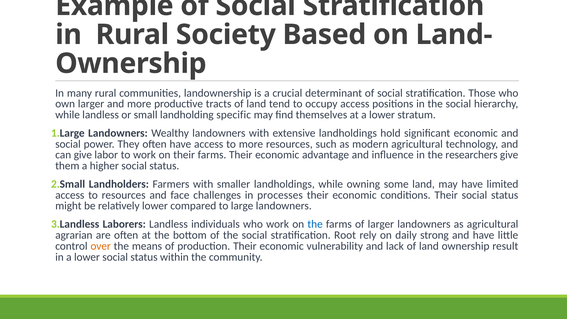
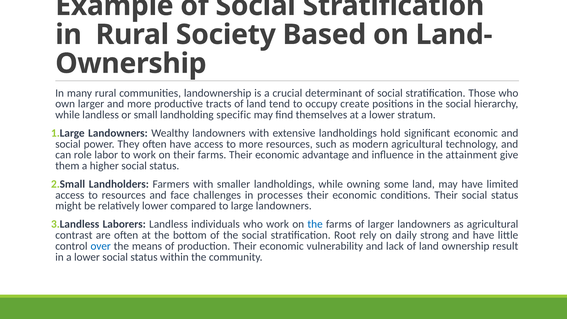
occupy access: access -> create
can give: give -> role
researchers: researchers -> attainment
agrarian: agrarian -> contrast
over colour: orange -> blue
